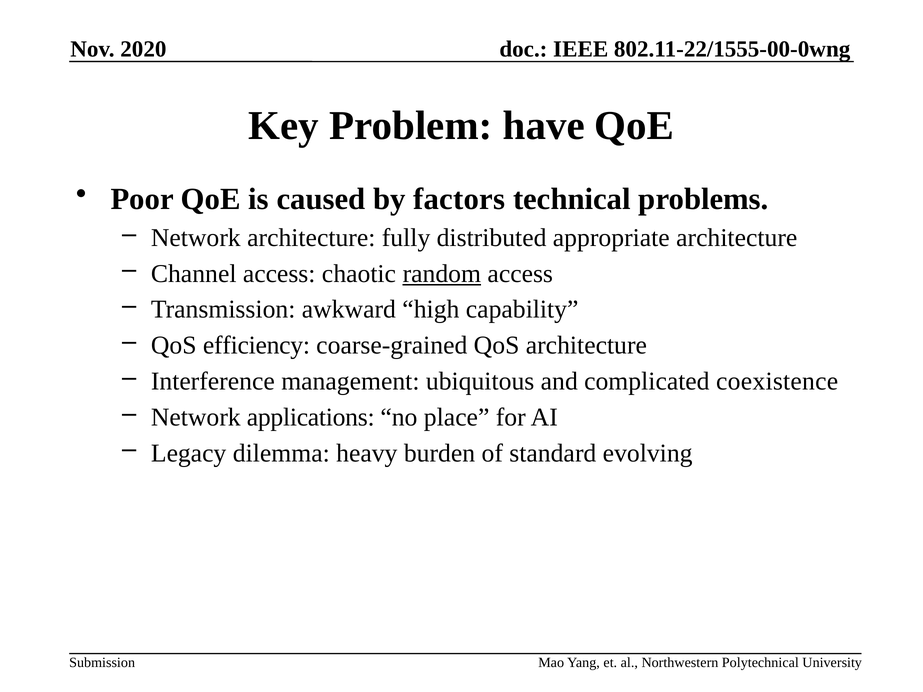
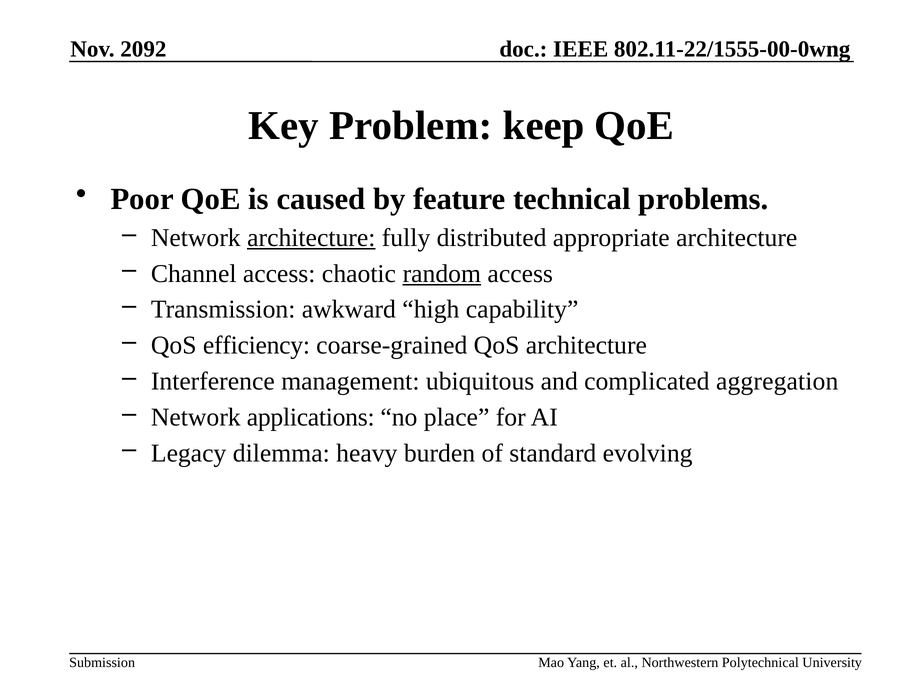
2020: 2020 -> 2092
have: have -> keep
factors: factors -> feature
architecture at (311, 238) underline: none -> present
coexistence: coexistence -> aggregation
